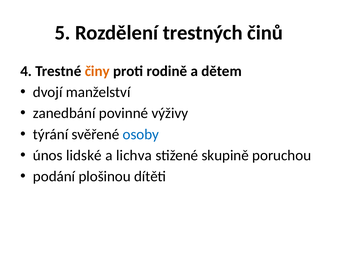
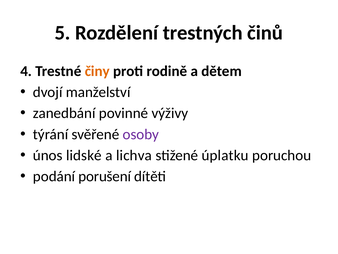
osoby colour: blue -> purple
skupině: skupině -> úplatku
plošinou: plošinou -> porušení
